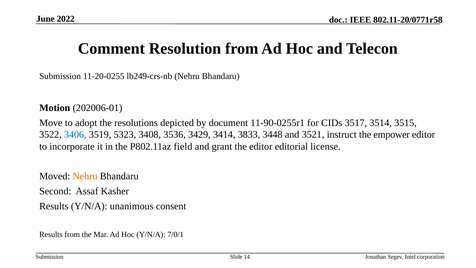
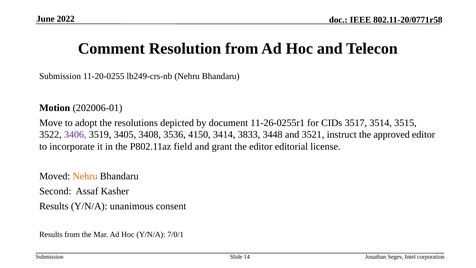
11-90-0255r1: 11-90-0255r1 -> 11-26-0255r1
3406 colour: blue -> purple
5323: 5323 -> 3405
3429: 3429 -> 4150
empower: empower -> approved
